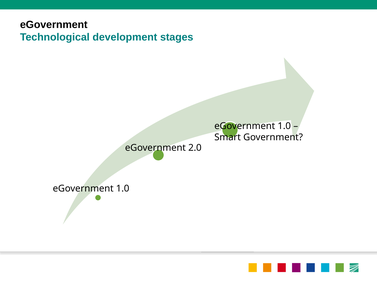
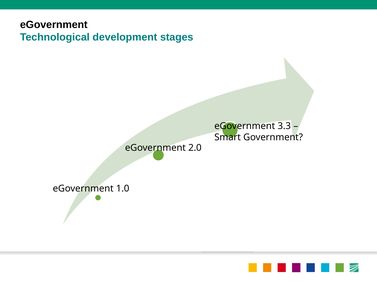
1.0 at (284, 126): 1.0 -> 3.3
